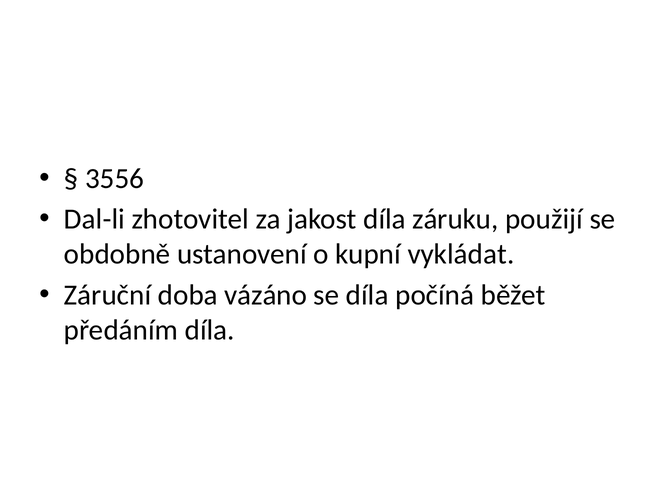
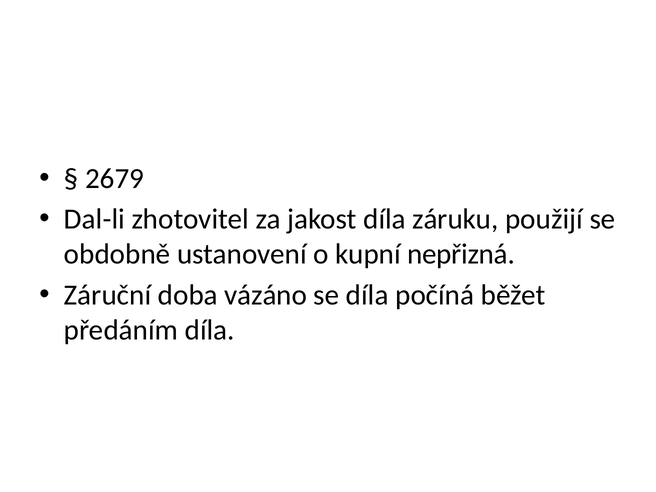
3556: 3556 -> 2679
vykládat: vykládat -> nepřizná
